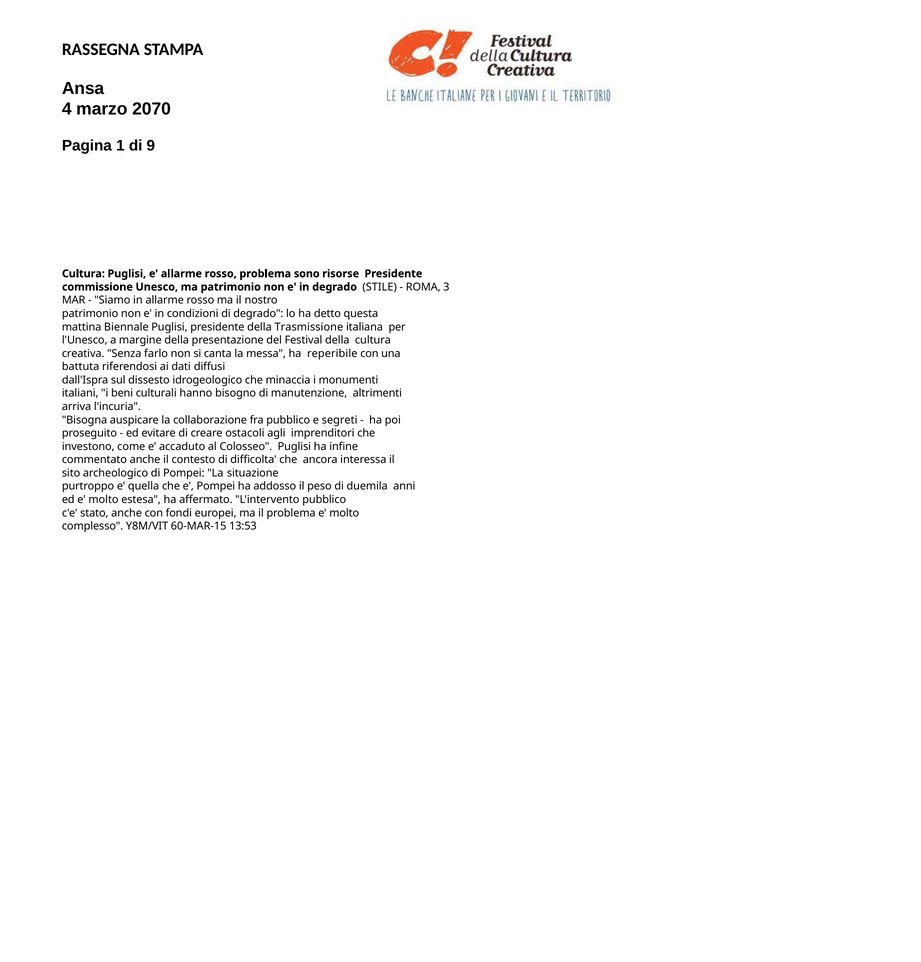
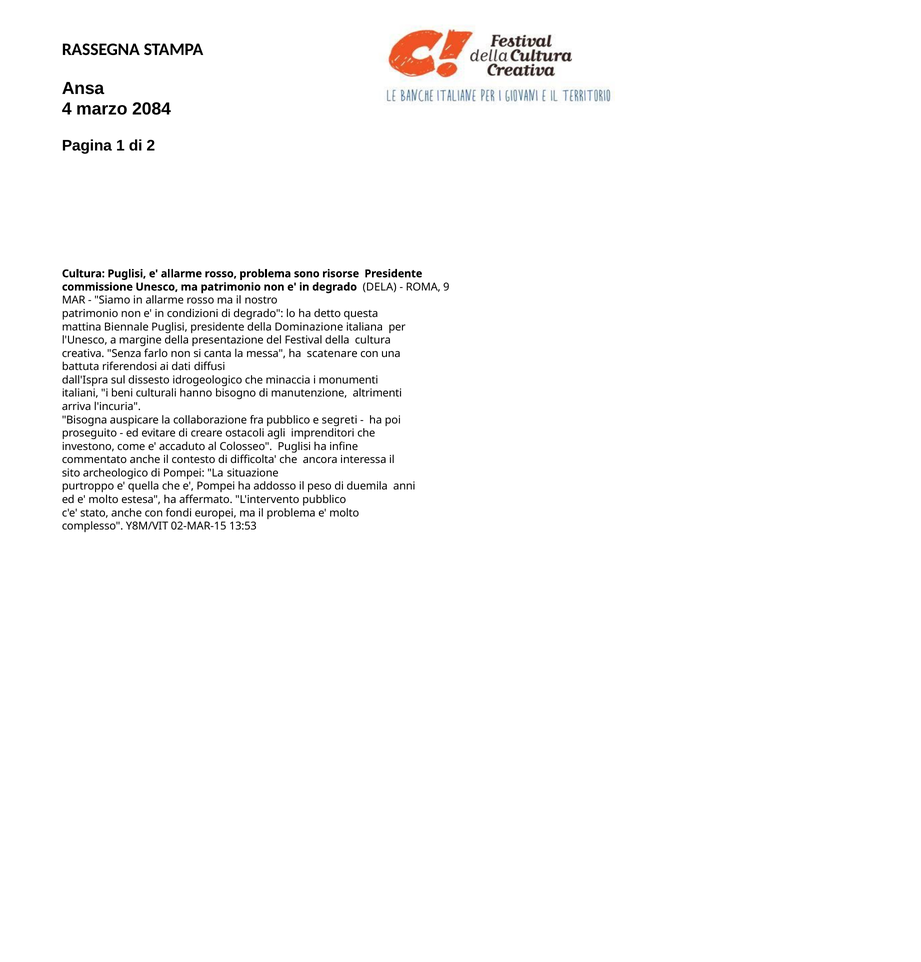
2070: 2070 -> 2084
9: 9 -> 2
STILE: STILE -> DELA
3: 3 -> 9
Trasmissione: Trasmissione -> Dominazione
reperibile: reperibile -> scatenare
60-MAR-15: 60-MAR-15 -> 02-MAR-15
